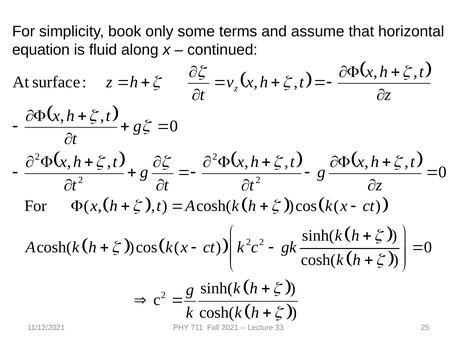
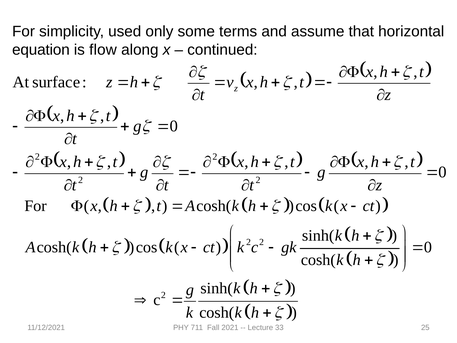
book: book -> used
fluid: fluid -> flow
